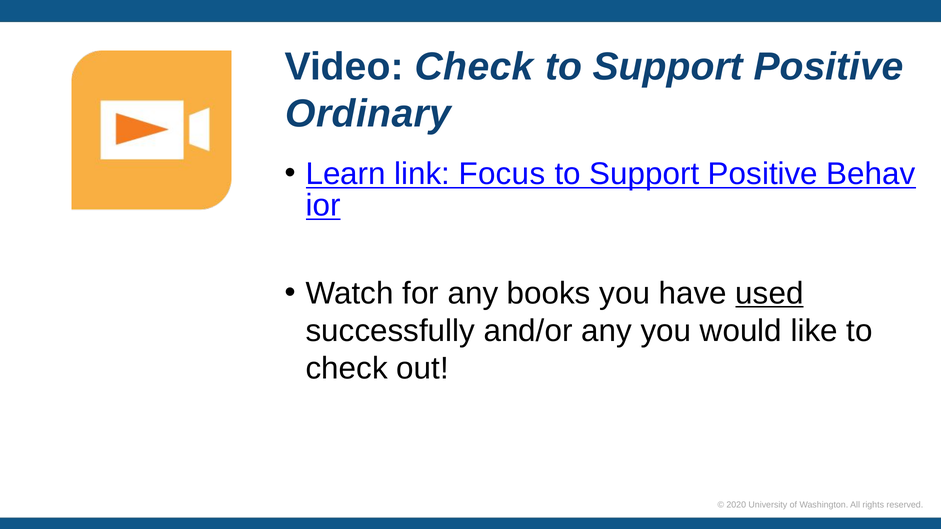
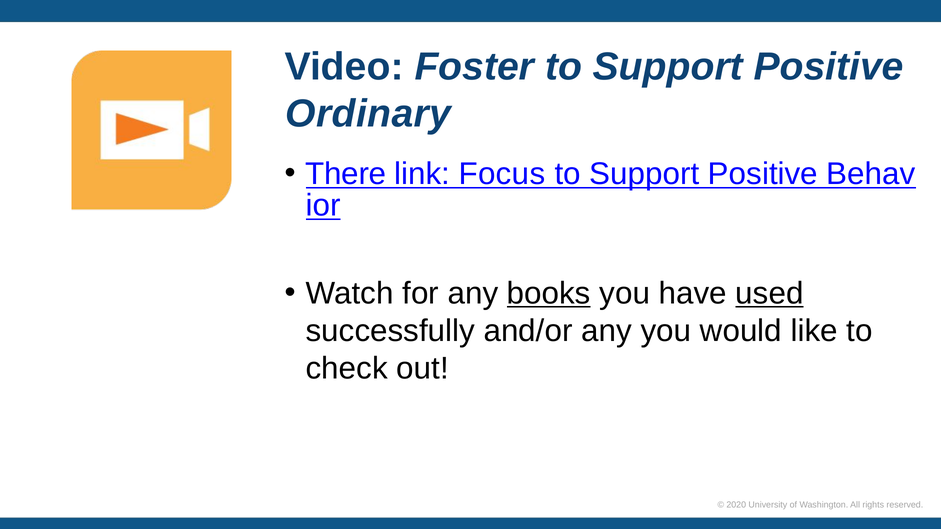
Video Check: Check -> Foster
Learn: Learn -> There
books underline: none -> present
